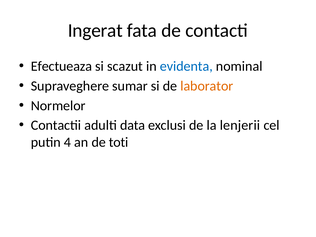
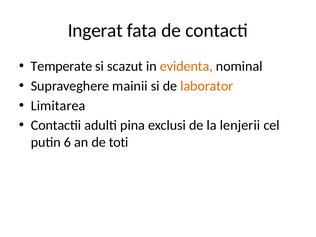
Efectueaza: Efectueaza -> Temperate
evidenta colour: blue -> orange
sumar: sumar -> mainii
Normelor: Normelor -> Limitarea
data: data -> pina
4: 4 -> 6
